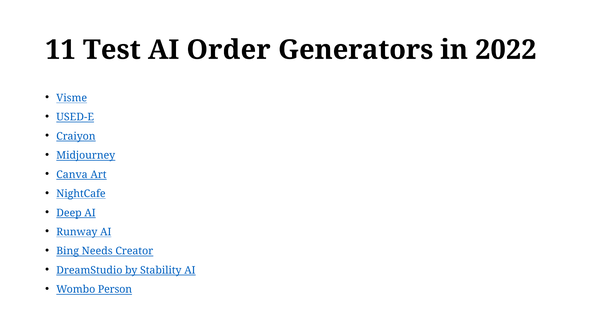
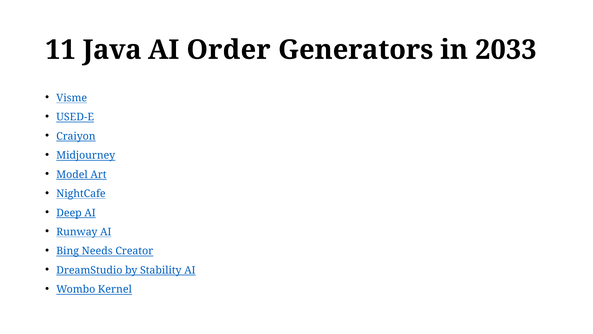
Test: Test -> Java
2022: 2022 -> 2033
Canva: Canva -> Model
Person: Person -> Kernel
